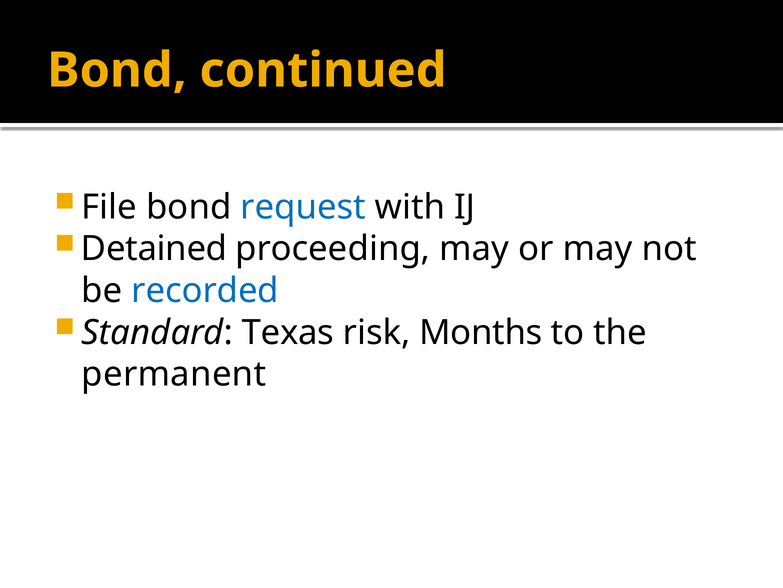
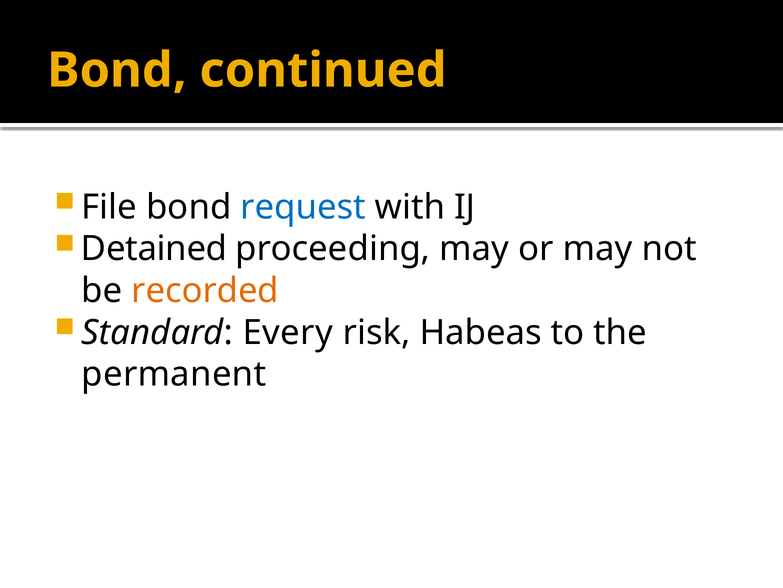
recorded colour: blue -> orange
Texas: Texas -> Every
Months: Months -> Habeas
